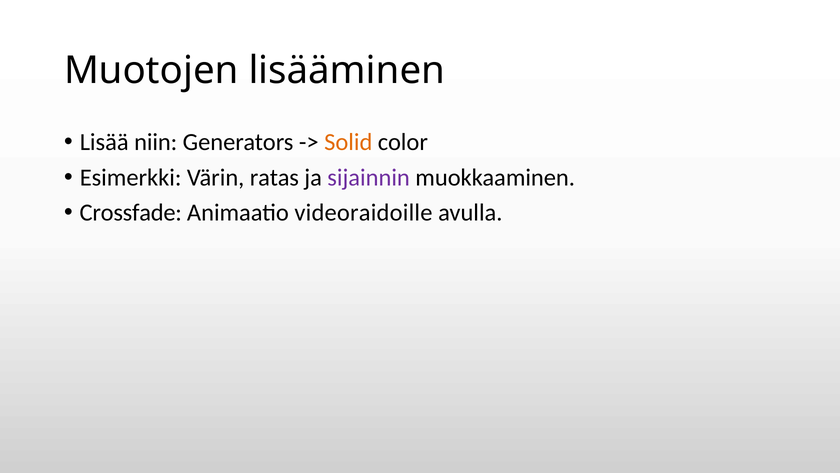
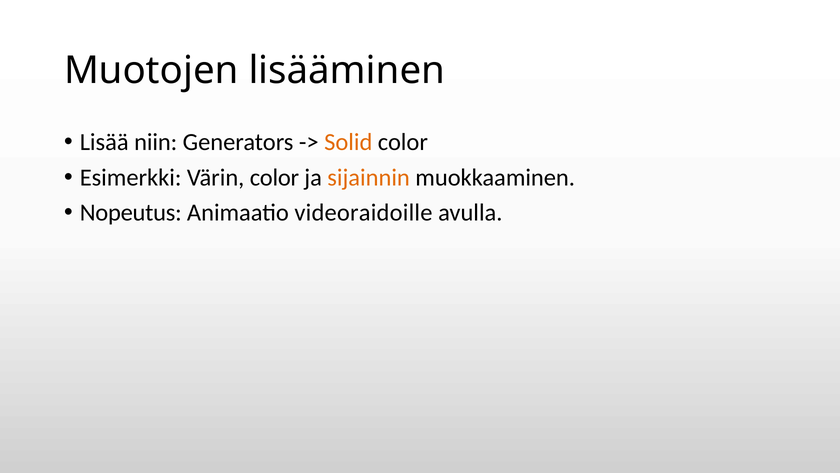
Värin ratas: ratas -> color
sijainnin colour: purple -> orange
Crossfade: Crossfade -> Nopeutus
